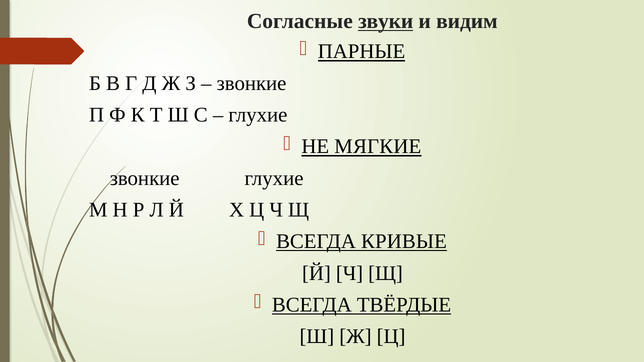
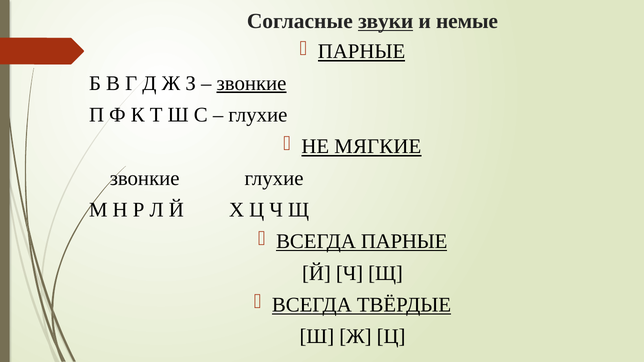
видим: видим -> немые
звонкие at (252, 83) underline: none -> present
ВСЕГДА КРИВЫЕ: КРИВЫЕ -> ПАРНЫЕ
